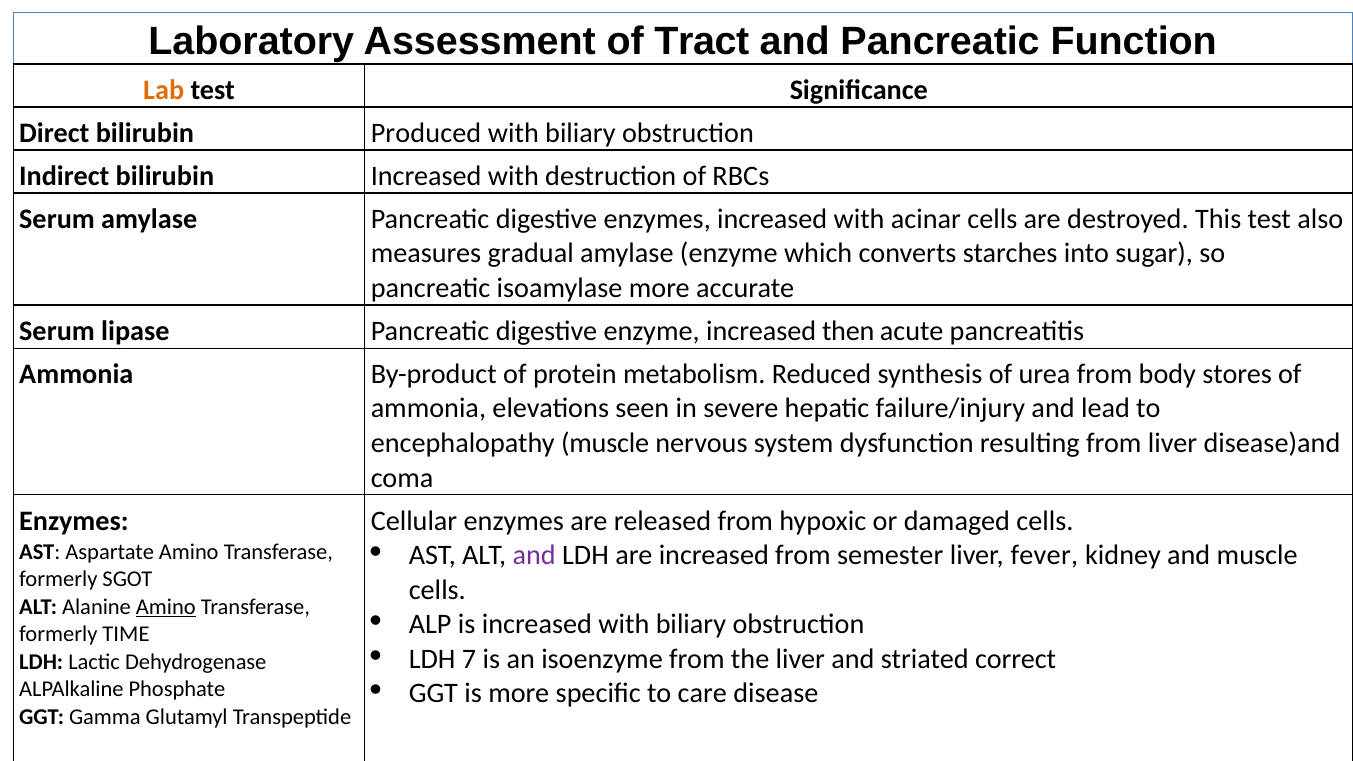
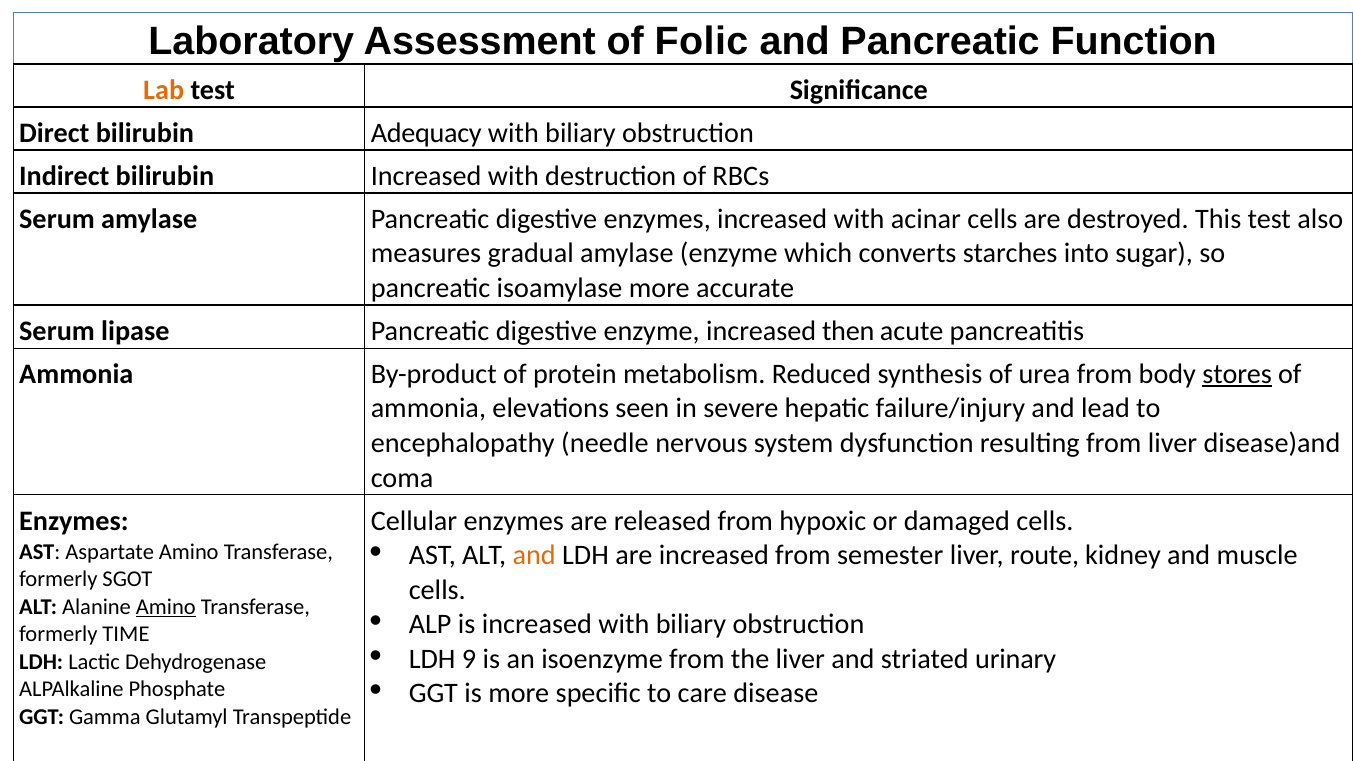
Tract: Tract -> Folic
Produced: Produced -> Adequacy
stores underline: none -> present
encephalopathy muscle: muscle -> needle
and at (534, 555) colour: purple -> orange
fever: fever -> route
7: 7 -> 9
correct: correct -> urinary
